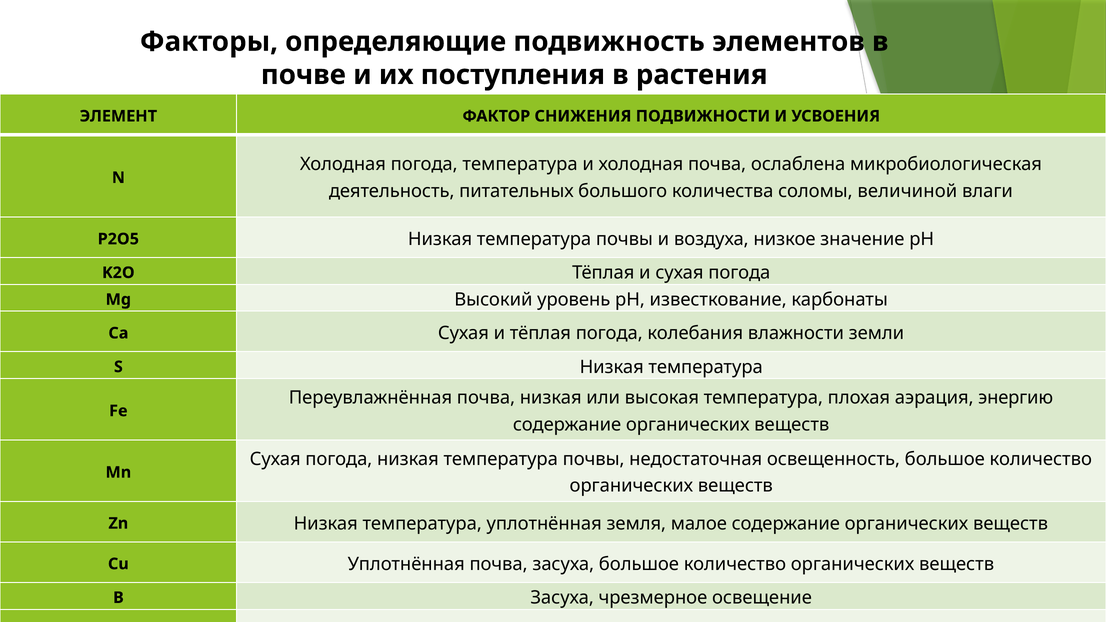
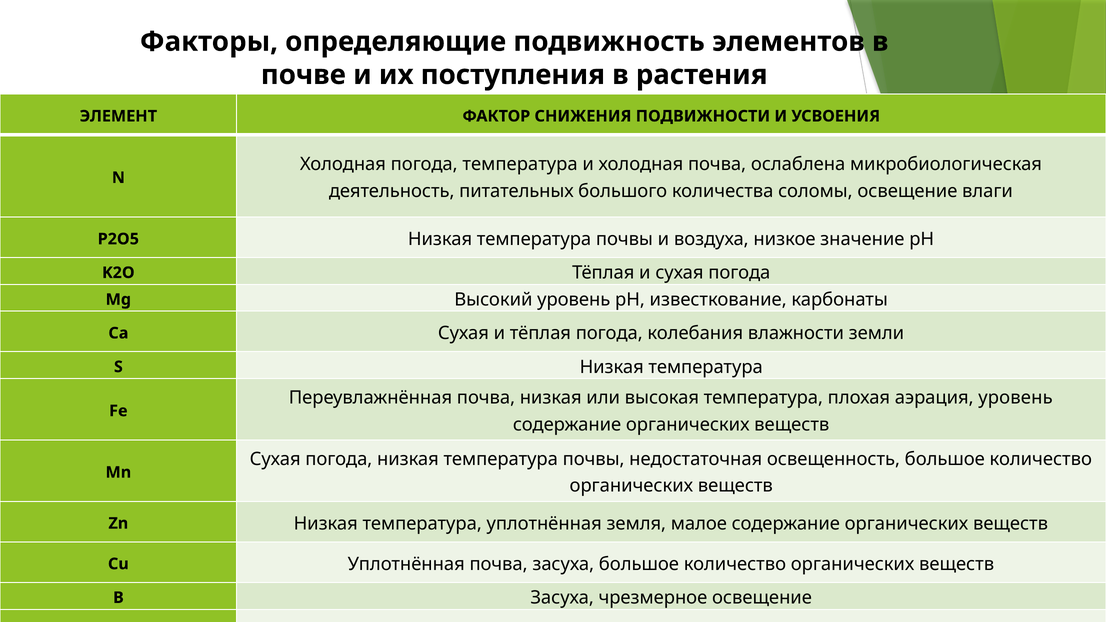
соломы величиной: величиной -> освещение
аэрация энергию: энергию -> уровень
